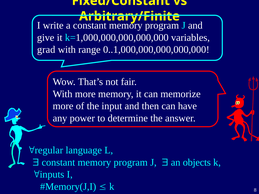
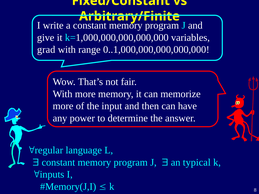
objects: objects -> typical
